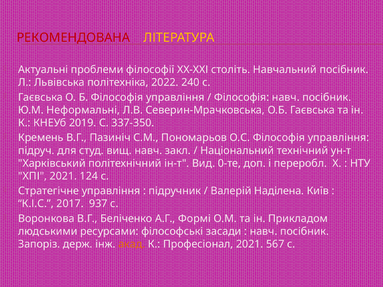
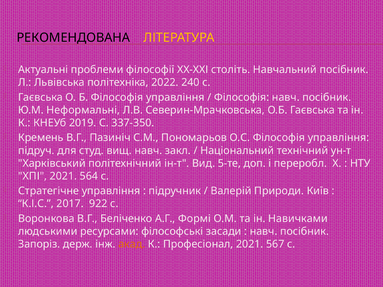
РЕКОМЕНДОВАНА colour: red -> black
0-те: 0-те -> 5-те
124: 124 -> 564
Наділена: Наділена -> Природи
937: 937 -> 922
Прикладом: Прикладом -> Навичками
